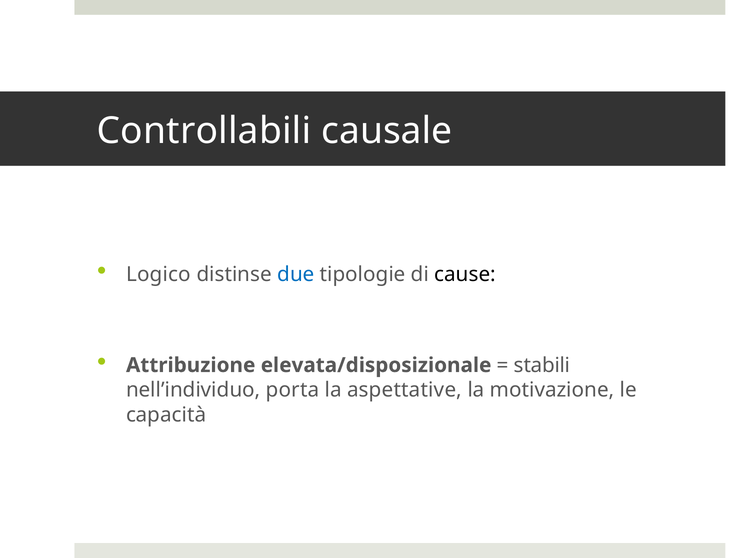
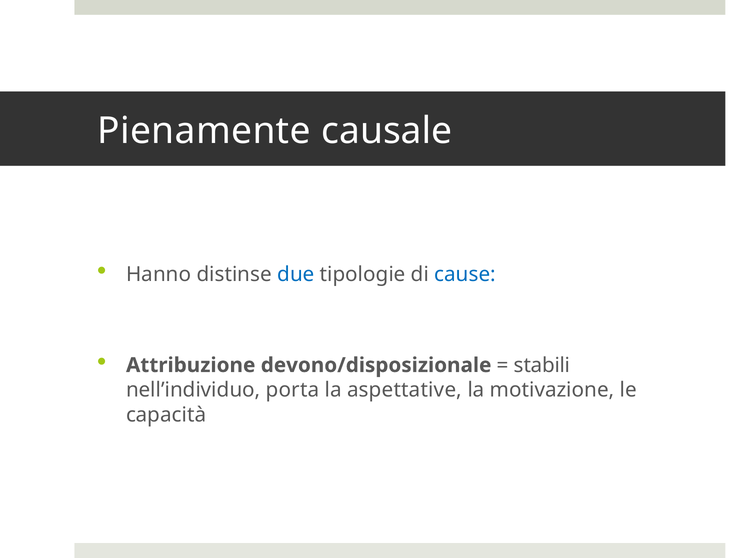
Controllabili: Controllabili -> Pienamente
Logico: Logico -> Hanno
cause colour: black -> blue
elevata/disposizionale: elevata/disposizionale -> devono/disposizionale
